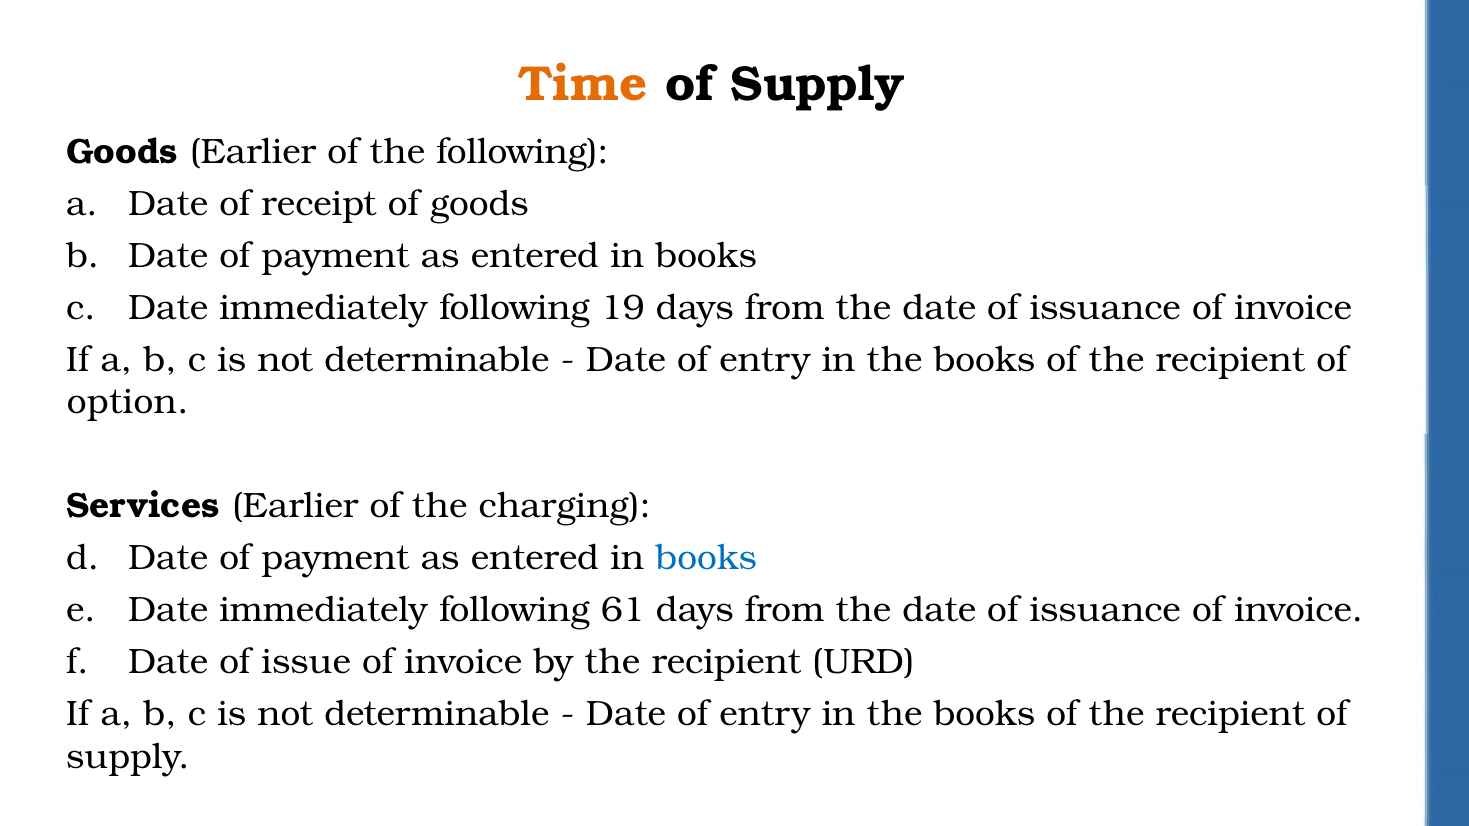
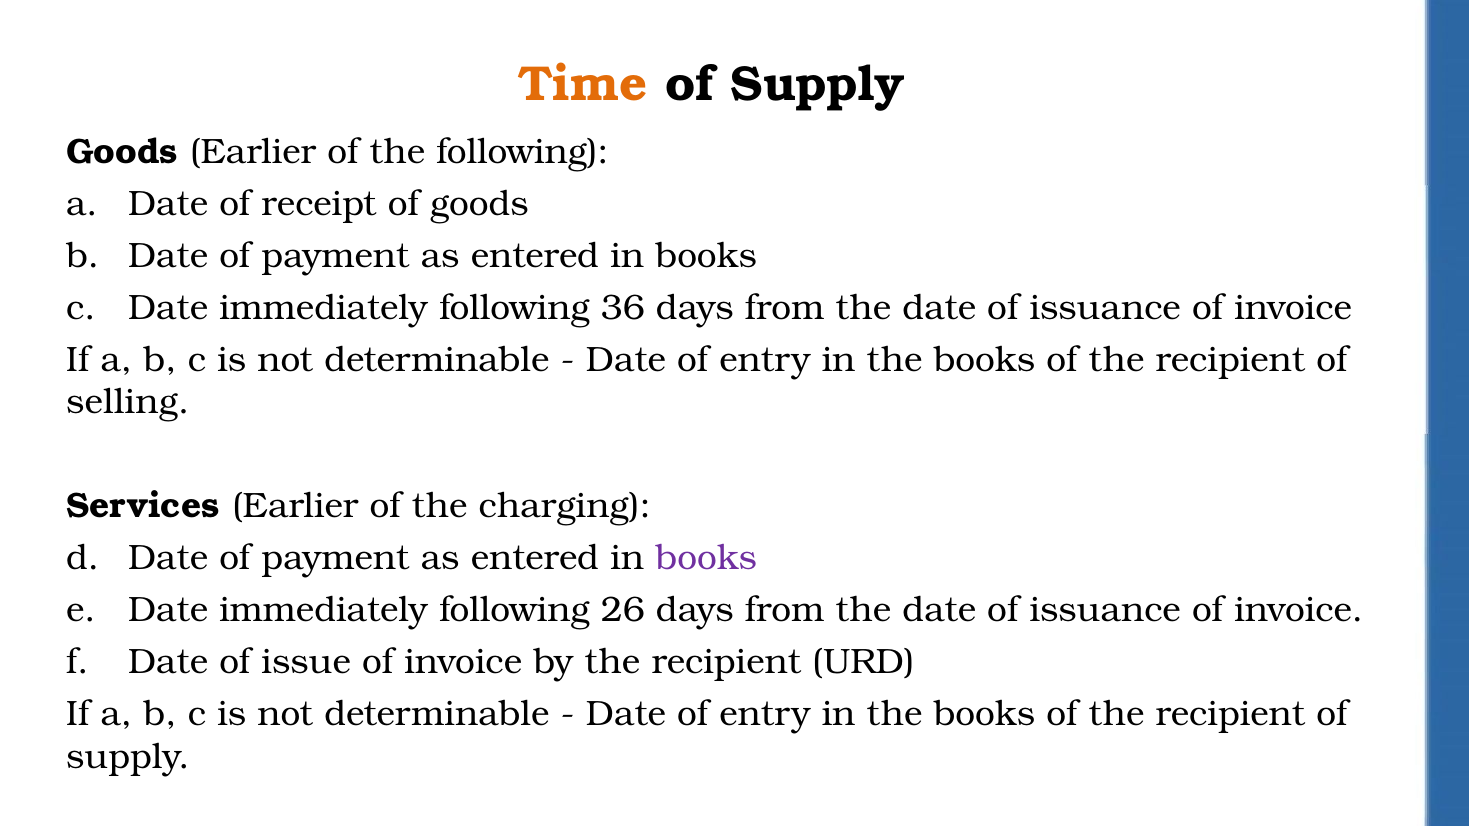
19: 19 -> 36
option: option -> selling
books at (706, 559) colour: blue -> purple
61: 61 -> 26
